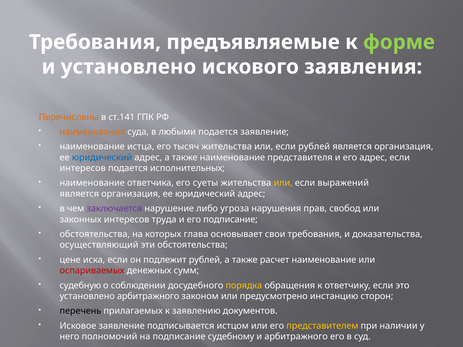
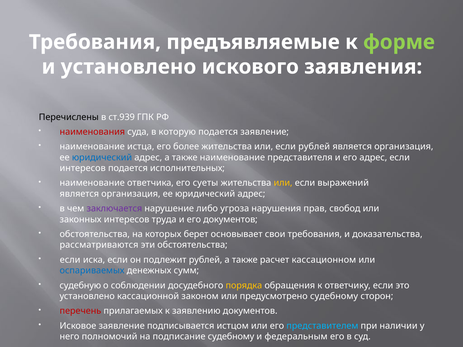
Перечислены colour: orange -> black
ст.141: ст.141 -> ст.939
наименования colour: orange -> red
любыми: любыми -> которую
тысяч: тысяч -> более
его подписание: подписание -> документов
глава: глава -> берет
осуществляющий: осуществляющий -> рассматриваются
цене at (70, 260): цене -> если
расчет наименование: наименование -> кассационном
оспариваемых colour: red -> blue
установлено арбитражного: арбитражного -> кассационной
предусмотрено инстанцию: инстанцию -> судебному
перечень colour: black -> red
представителем colour: yellow -> light blue
и арбитражного: арбитражного -> федеральным
